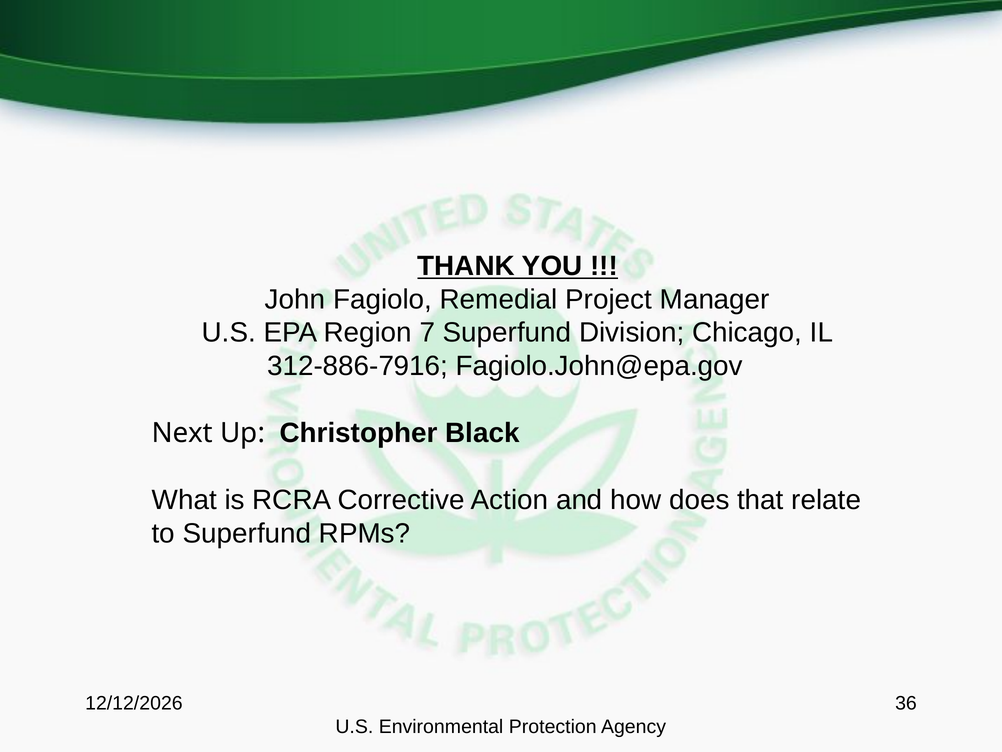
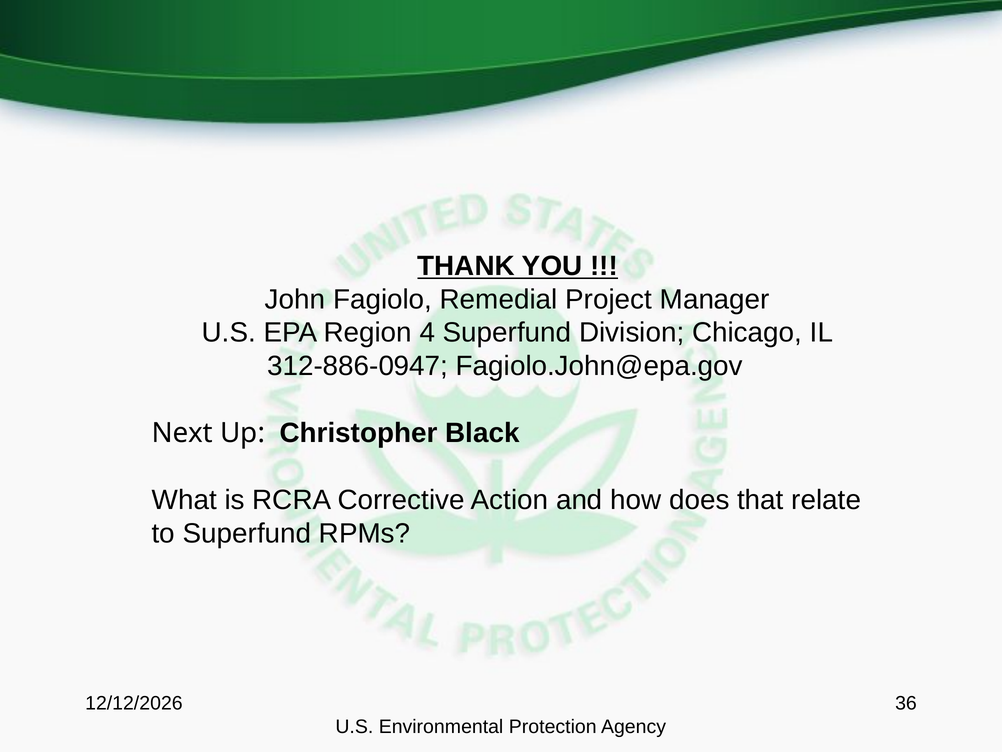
7: 7 -> 4
312-886-7916: 312-886-7916 -> 312-886-0947
